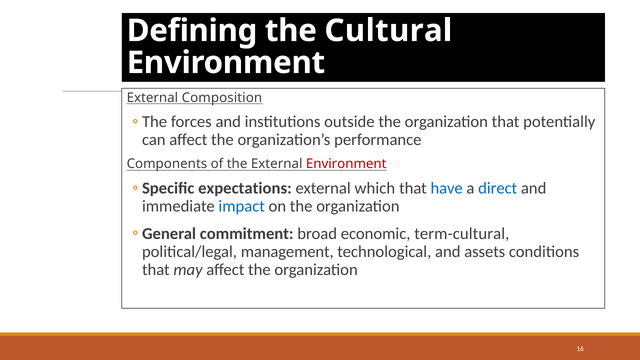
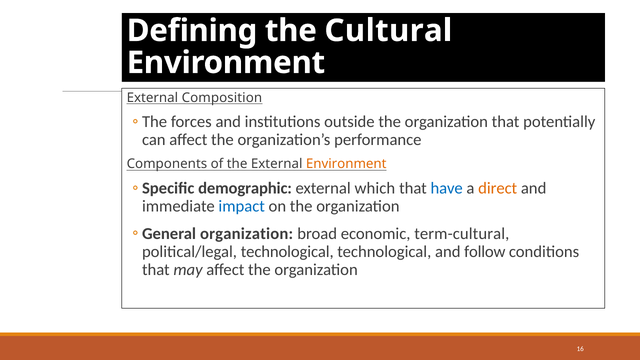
Environment at (346, 164) colour: red -> orange
expectations: expectations -> demographic
direct colour: blue -> orange
commitment at (247, 234): commitment -> organization
political/legal management: management -> technological
assets: assets -> follow
